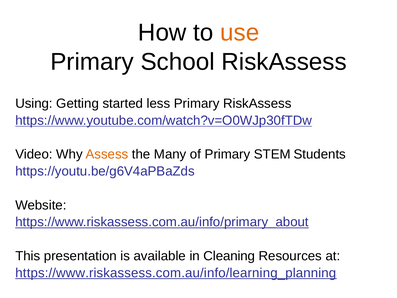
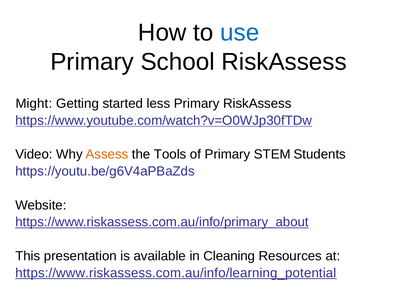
use colour: orange -> blue
Using: Using -> Might
Many: Many -> Tools
https://www.riskassess.com.au/info/learning_planning: https://www.riskassess.com.au/info/learning_planning -> https://www.riskassess.com.au/info/learning_potential
